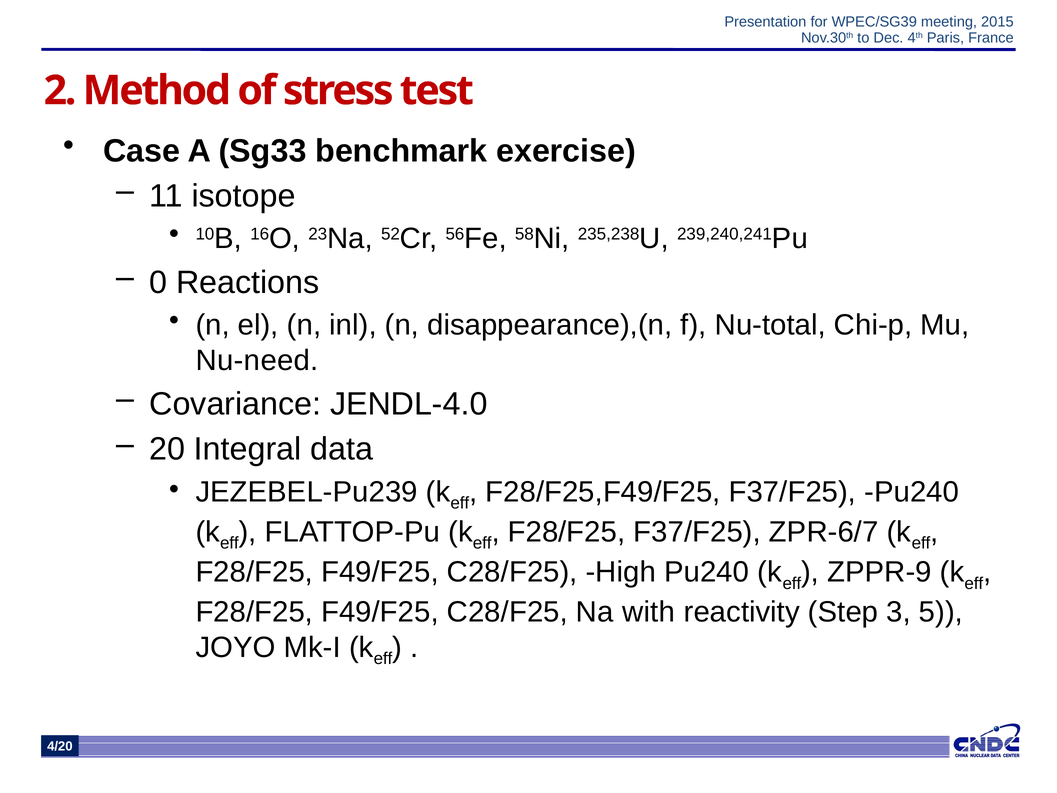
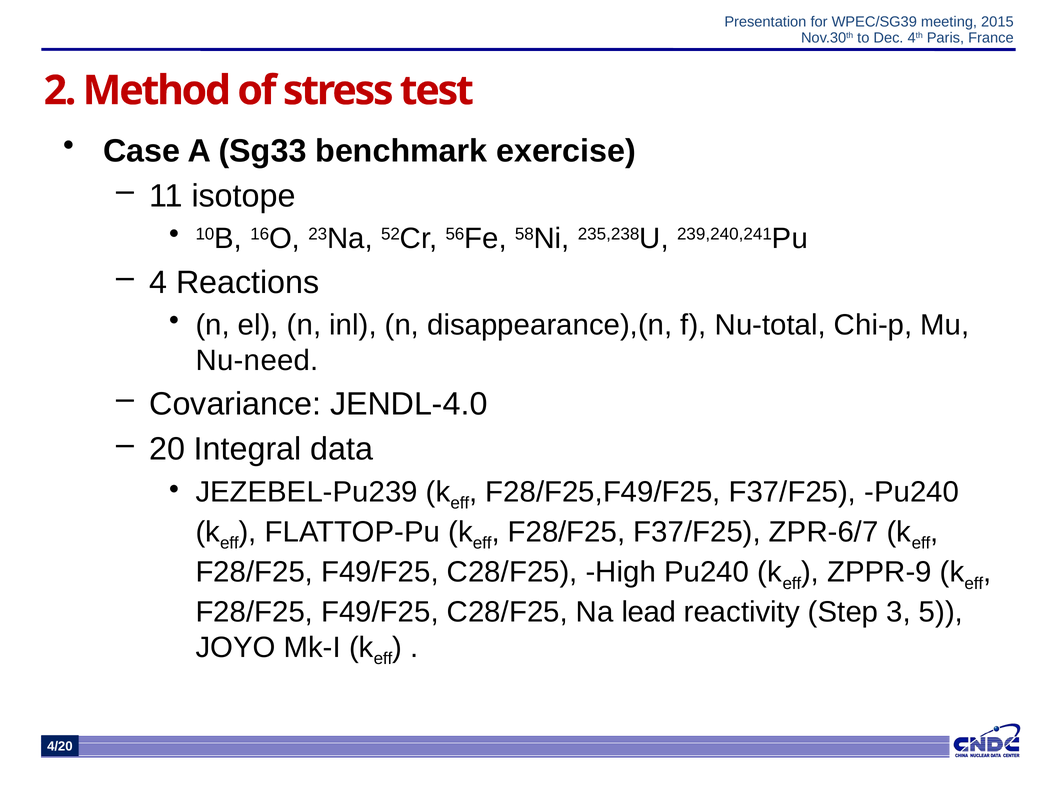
0: 0 -> 4
with: with -> lead
